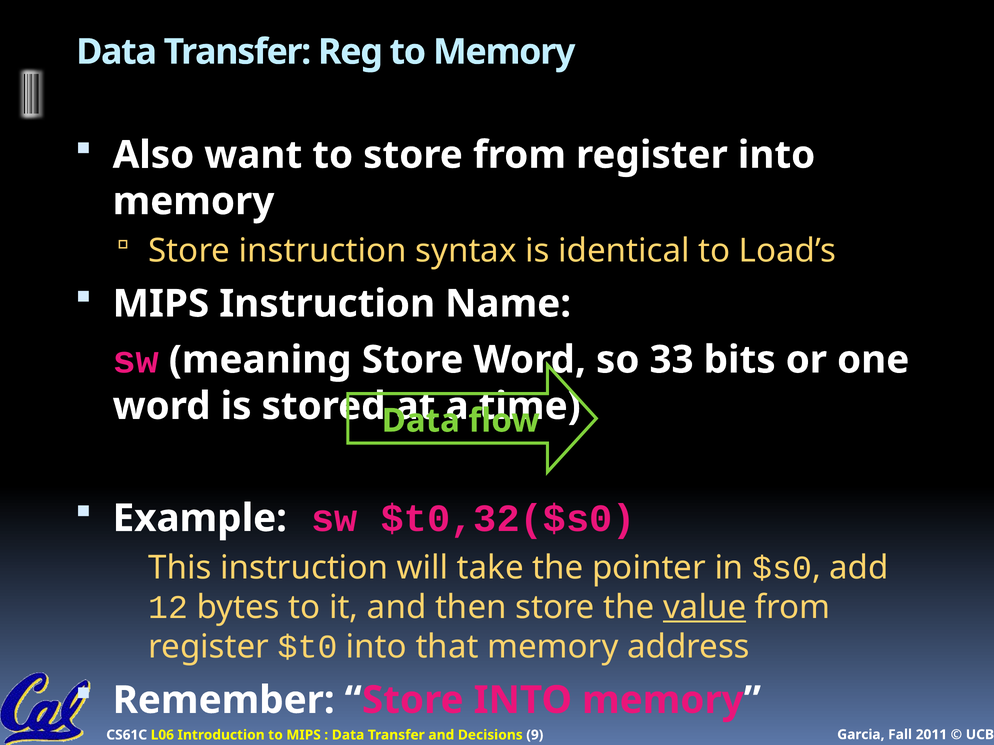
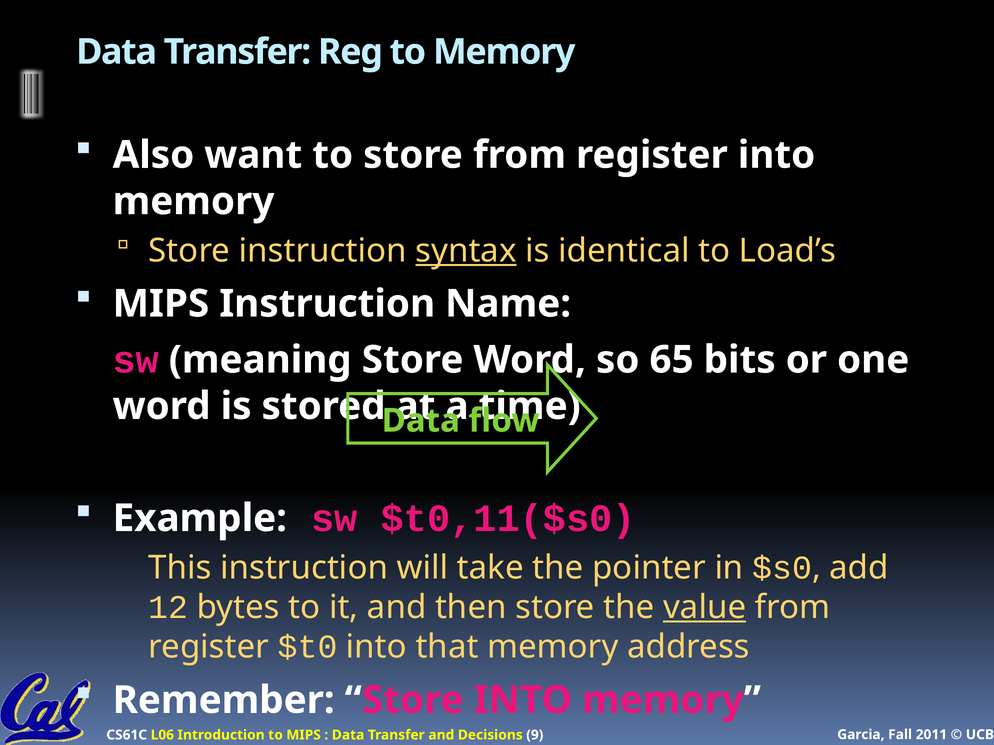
syntax underline: none -> present
33: 33 -> 65
$t0,32($s0: $t0,32($s0 -> $t0,11($s0
